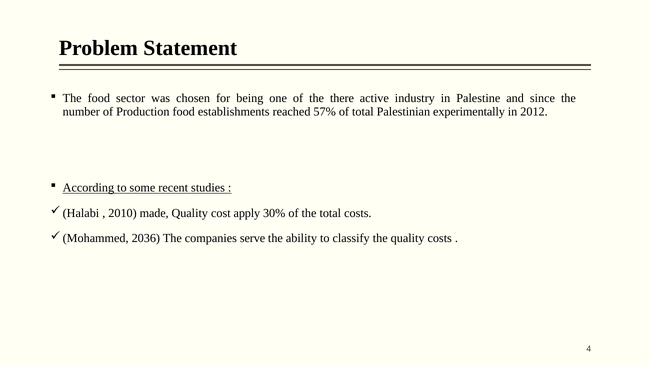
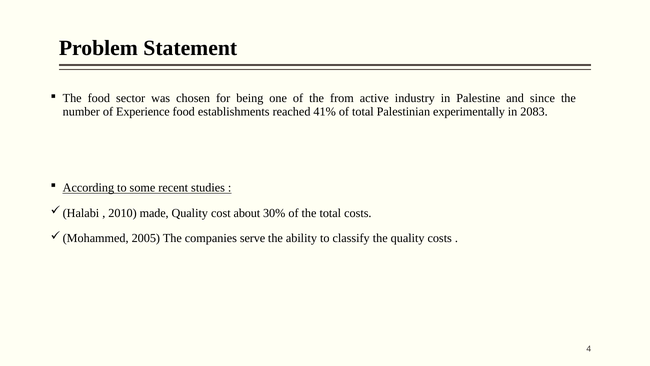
there: there -> from
Production: Production -> Experience
57%: 57% -> 41%
2012: 2012 -> 2083
apply: apply -> about
2036: 2036 -> 2005
